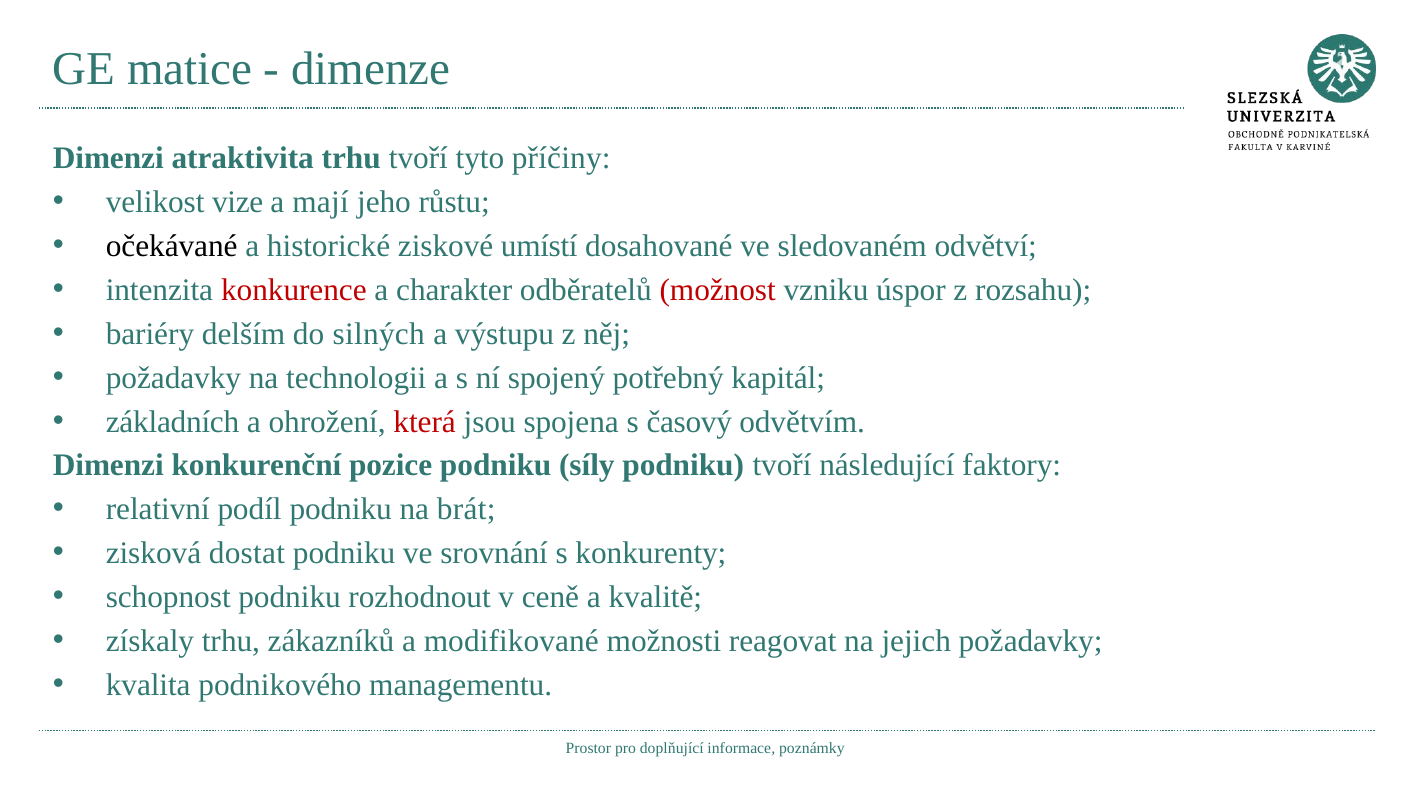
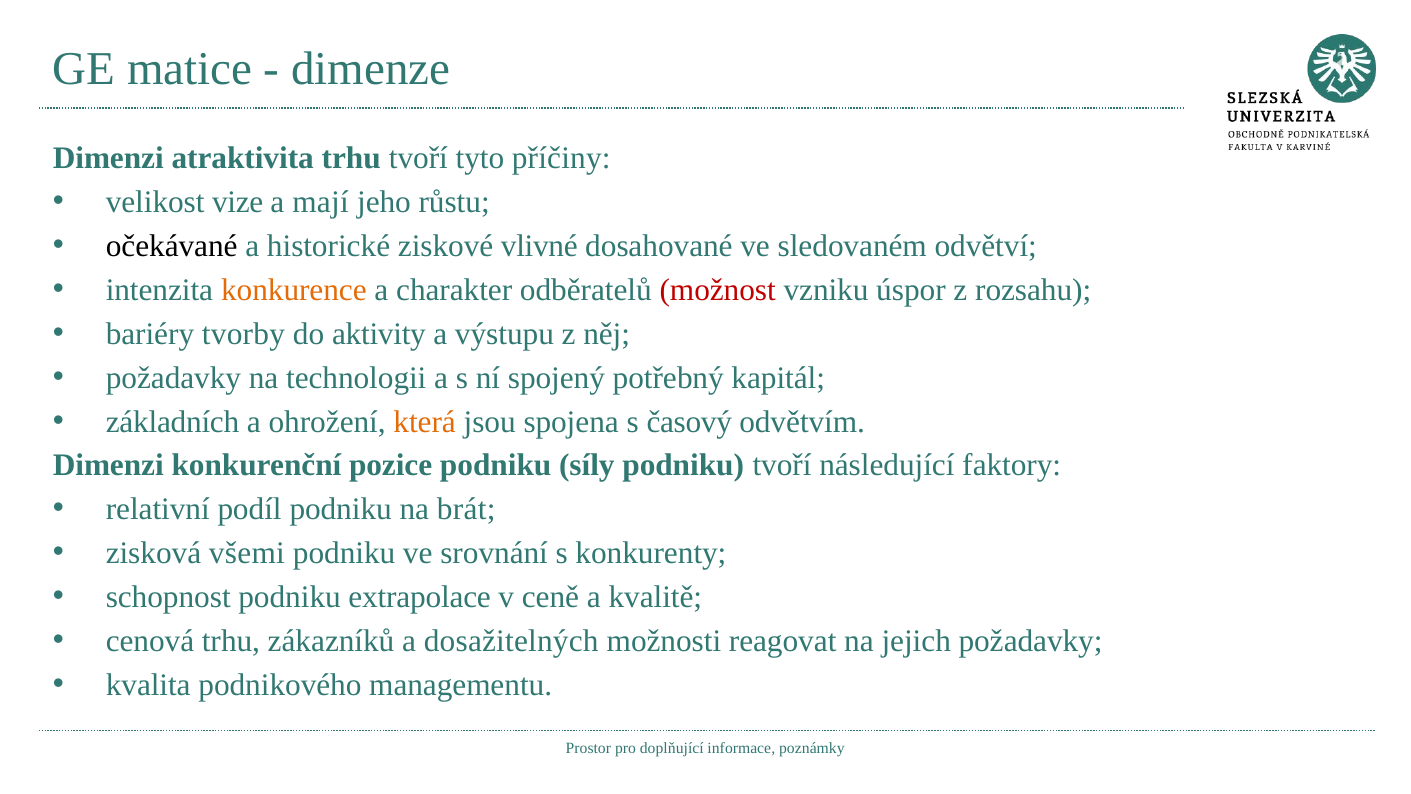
umístí: umístí -> vlivné
konkurence colour: red -> orange
delším: delším -> tvorby
silných: silných -> aktivity
která colour: red -> orange
dostat: dostat -> všemi
rozhodnout: rozhodnout -> extrapolace
získaly: získaly -> cenová
modifikované: modifikované -> dosažitelných
